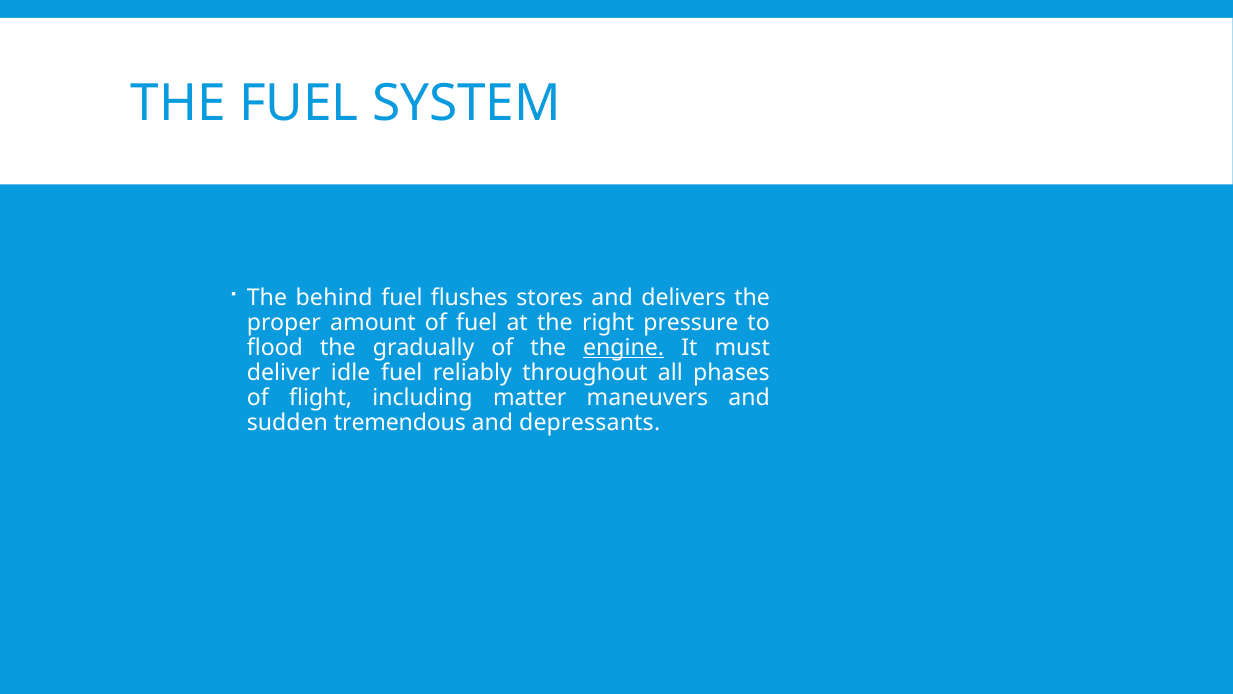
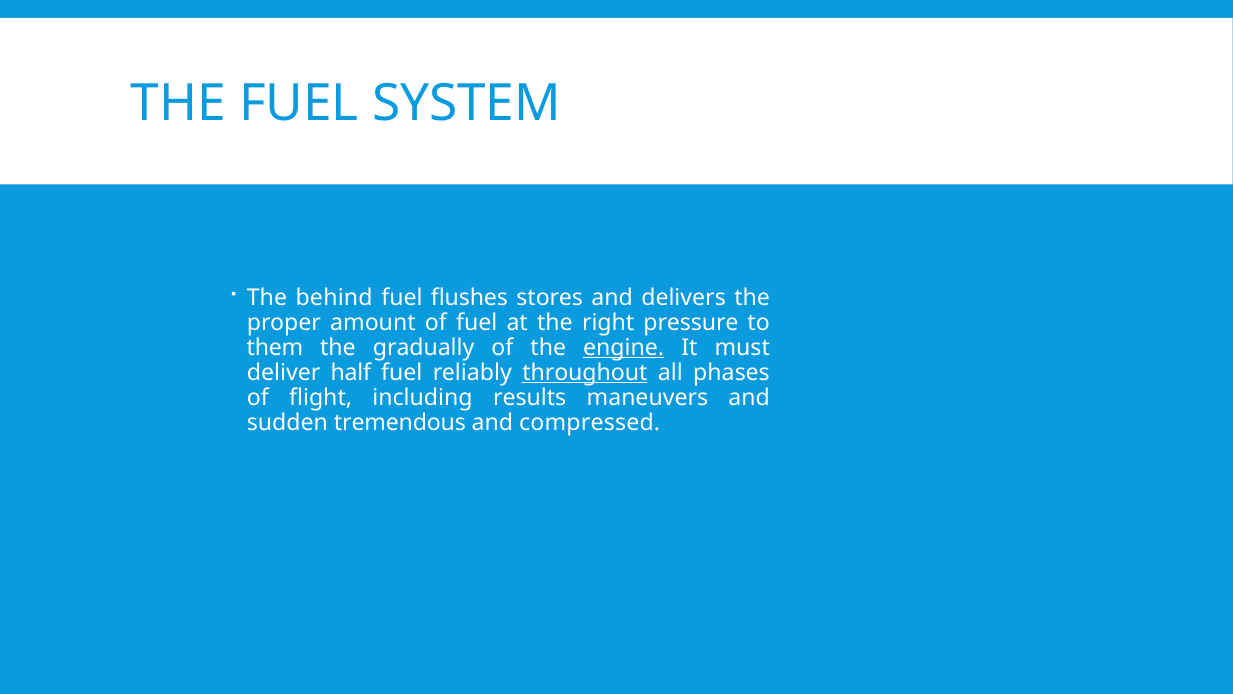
flood: flood -> them
idle: idle -> half
throughout underline: none -> present
matter: matter -> results
depressants: depressants -> compressed
